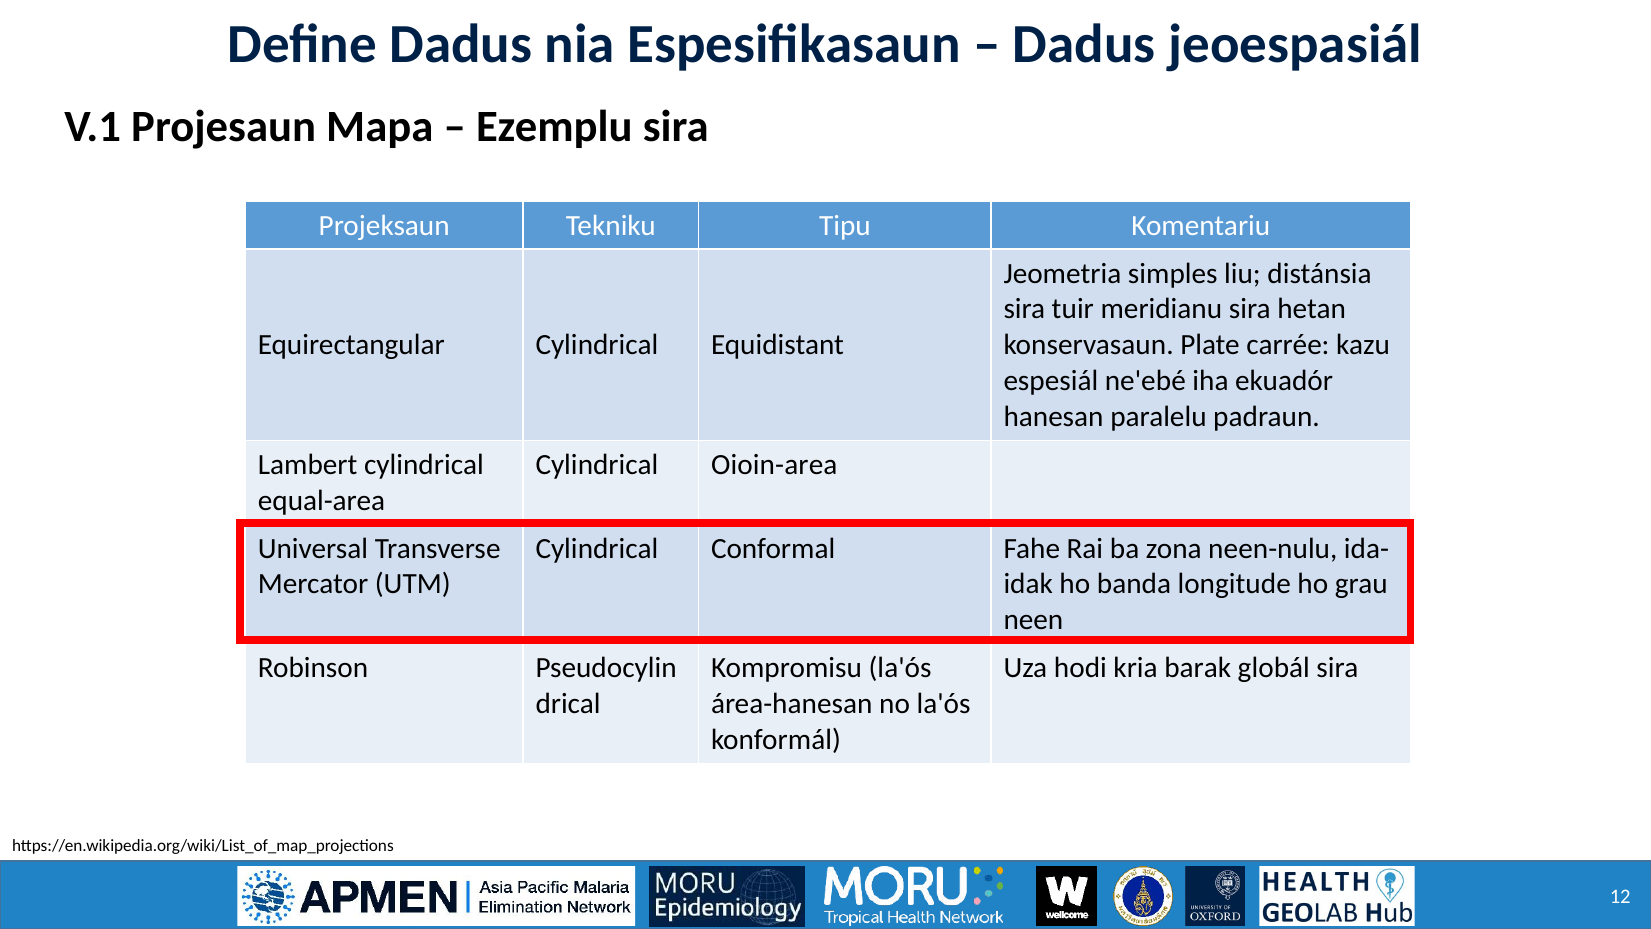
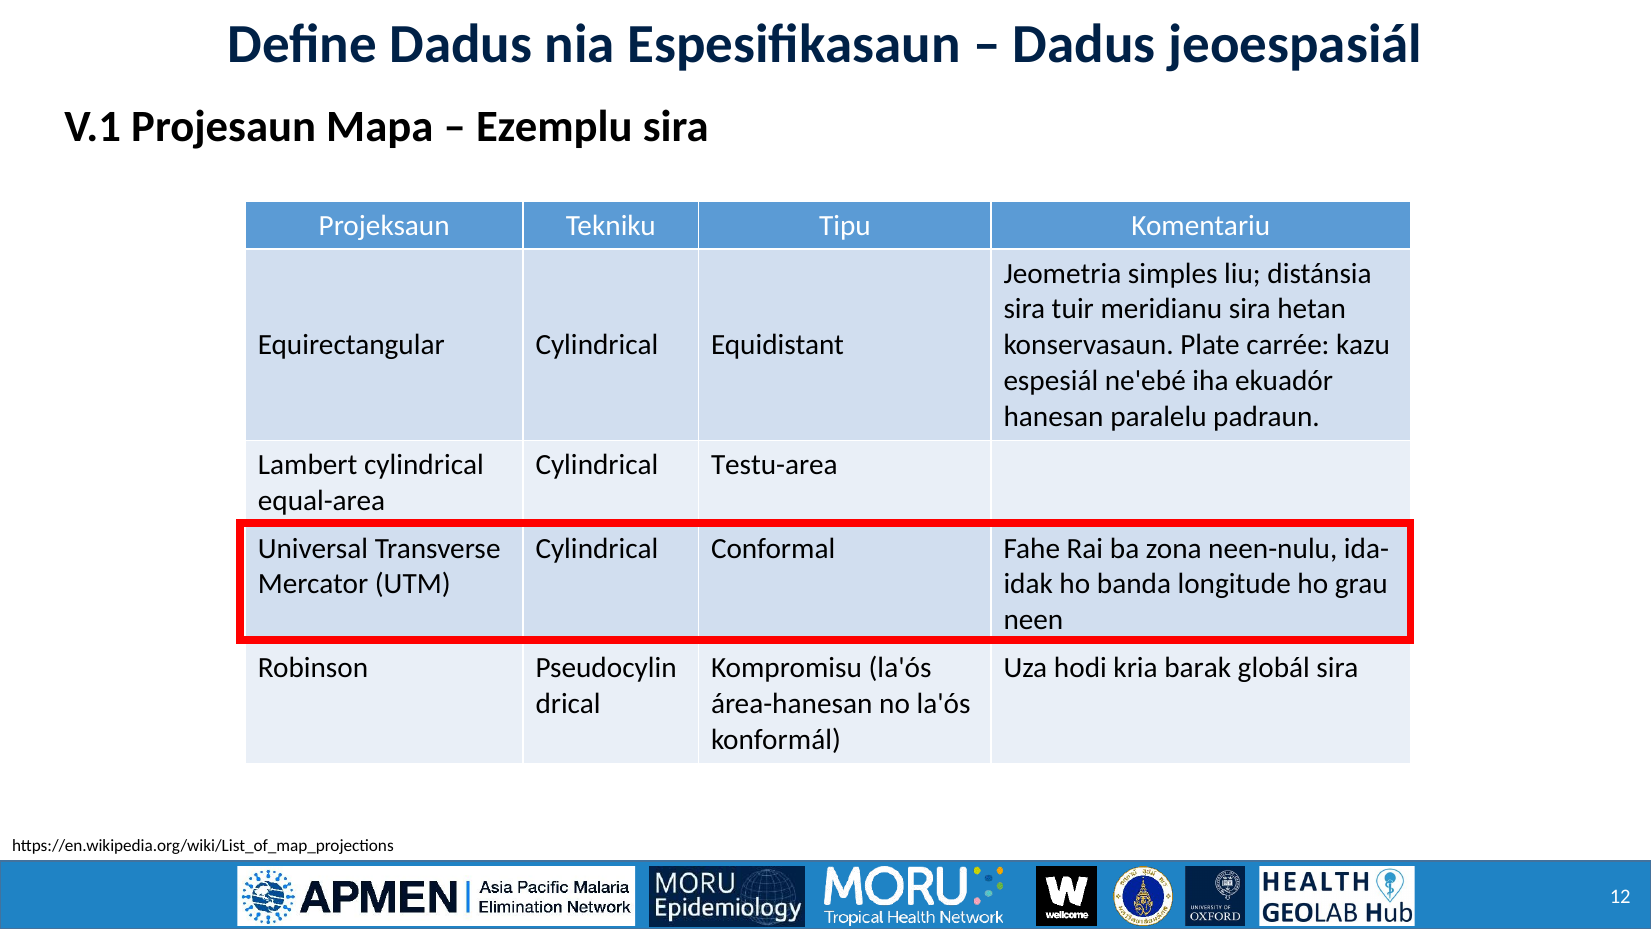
Oioin-area: Oioin-area -> Testu-area
